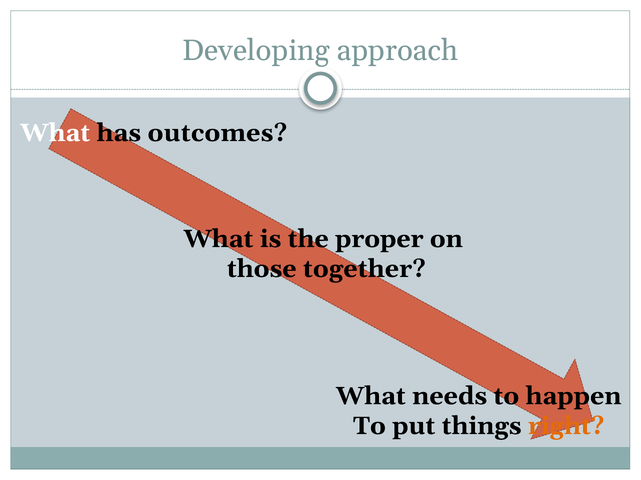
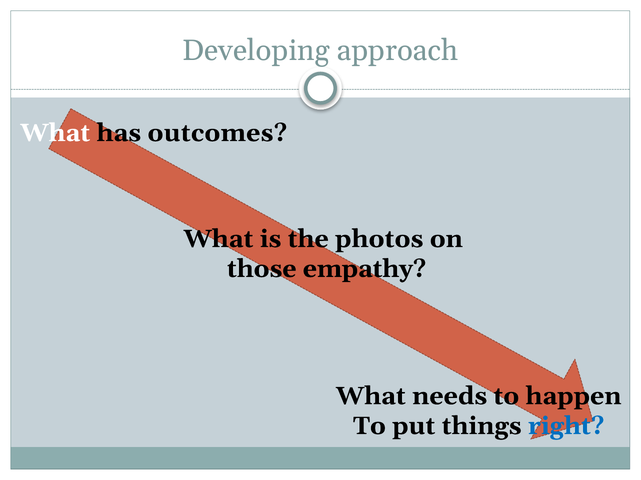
proper: proper -> photos
together: together -> empathy
right colour: orange -> blue
